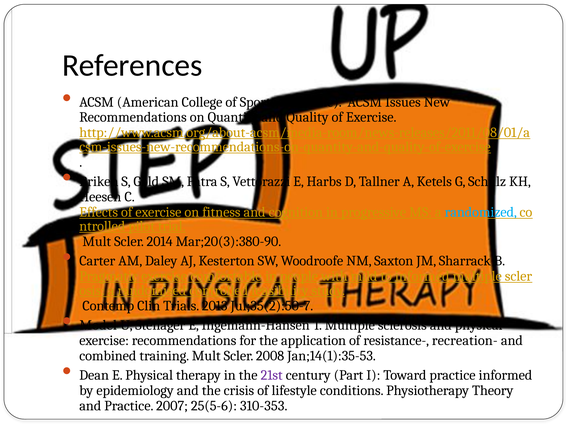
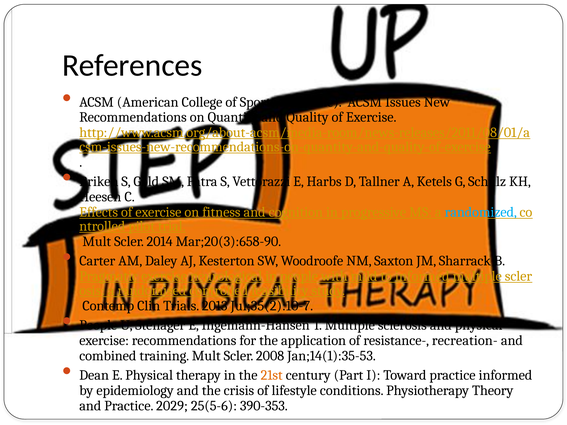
Mar;20(3):380-90: Mar;20(3):380-90 -> Mar;20(3):658-90
comfortable: comfortable -> neurological
Jul;35(2):50-7: Jul;35(2):50-7 -> Jul;35(2):10-7
Model at (98, 325): Model -> People
21st colour: purple -> orange
2007: 2007 -> 2029
310-353: 310-353 -> 390-353
